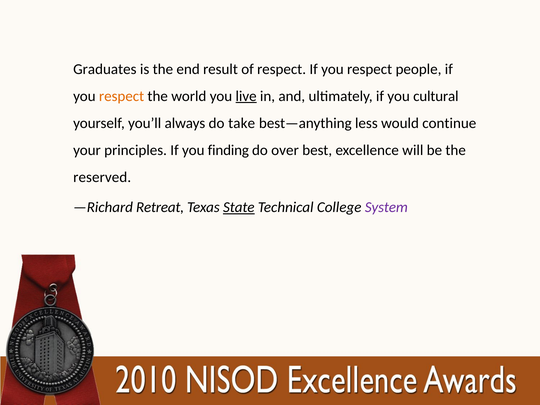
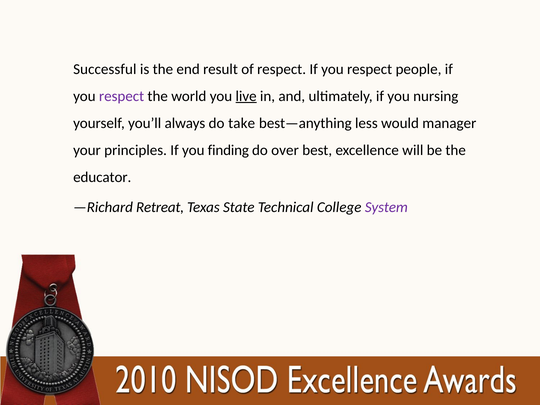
Graduates: Graduates -> Successful
respect at (122, 96) colour: orange -> purple
cultural: cultural -> nursing
continue: continue -> manager
reserved: reserved -> educator
State underline: present -> none
